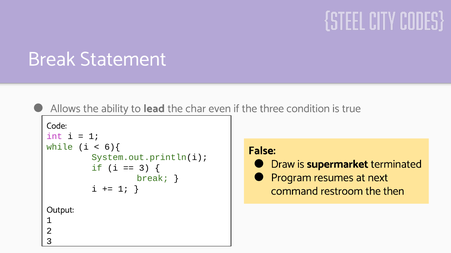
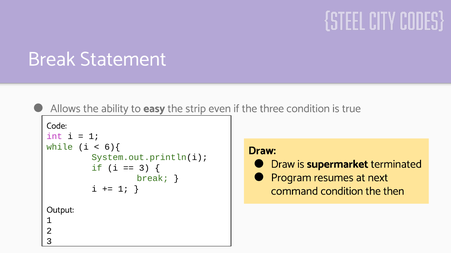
lead: lead -> easy
char: char -> strip
False at (262, 151): False -> Draw
command restroom: restroom -> condition
